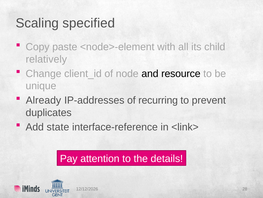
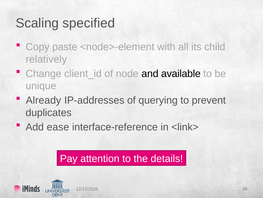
resource: resource -> available
recurring: recurring -> querying
state: state -> ease
